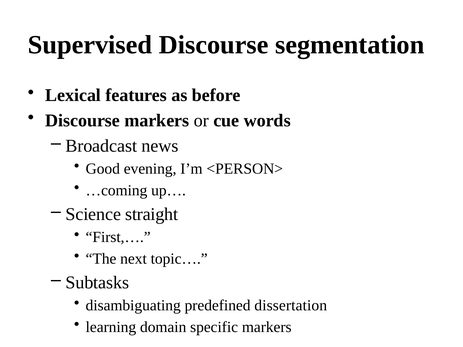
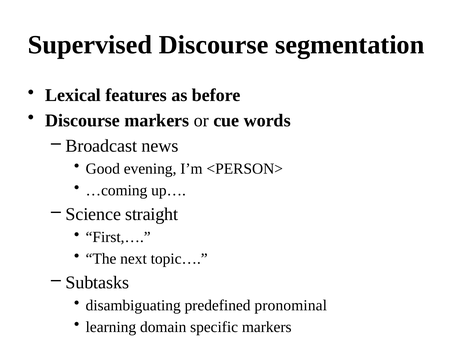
dissertation: dissertation -> pronominal
